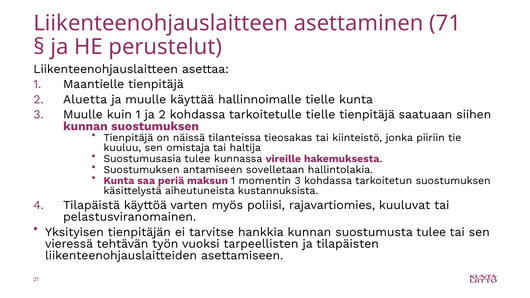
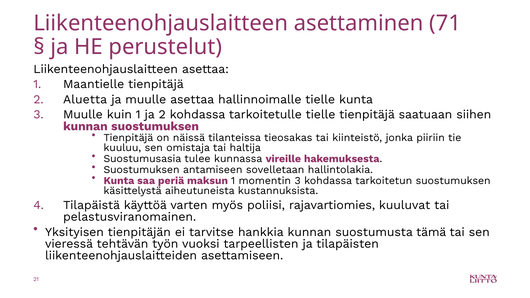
muulle käyttää: käyttää -> asettaa
suostumusta tulee: tulee -> tämä
